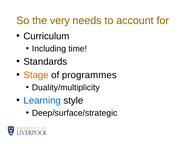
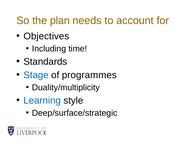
very: very -> plan
Curriculum: Curriculum -> Objectives
Stage colour: orange -> blue
